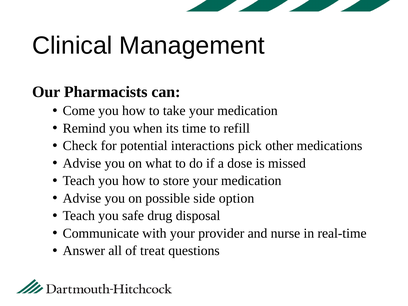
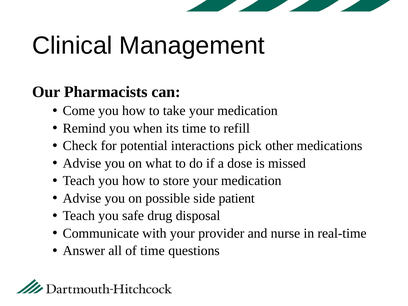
option: option -> patient
of treat: treat -> time
